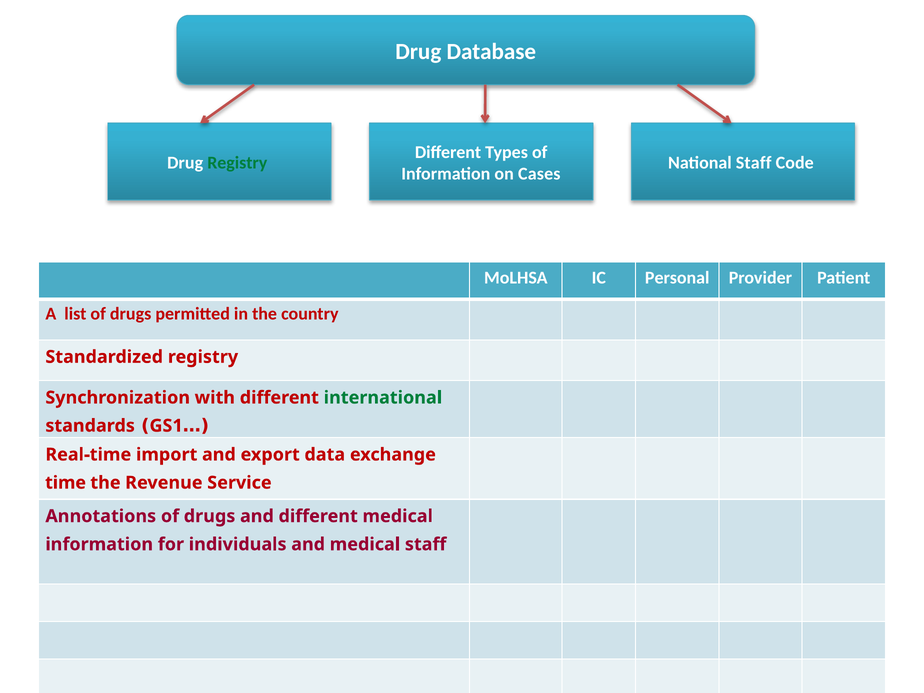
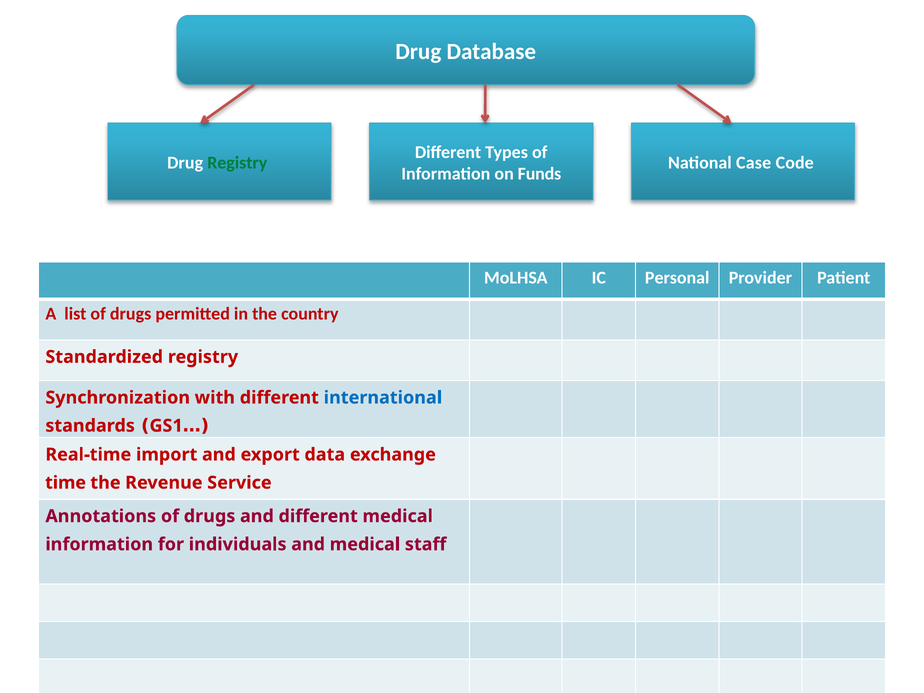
National Staff: Staff -> Case
Cases: Cases -> Funds
international colour: green -> blue
